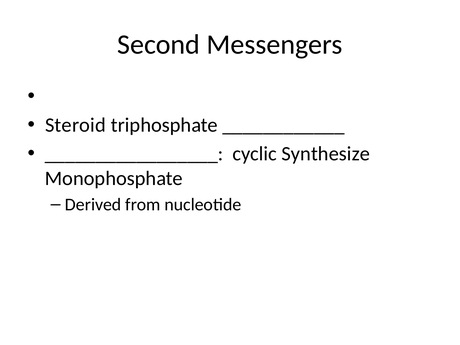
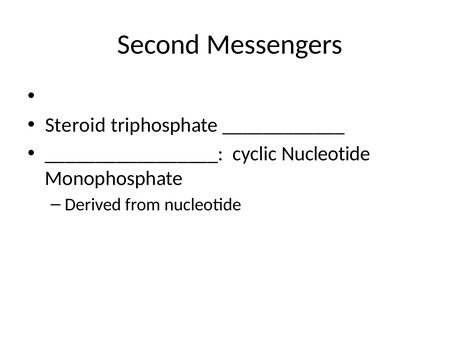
cyclic Synthesize: Synthesize -> Nucleotide
